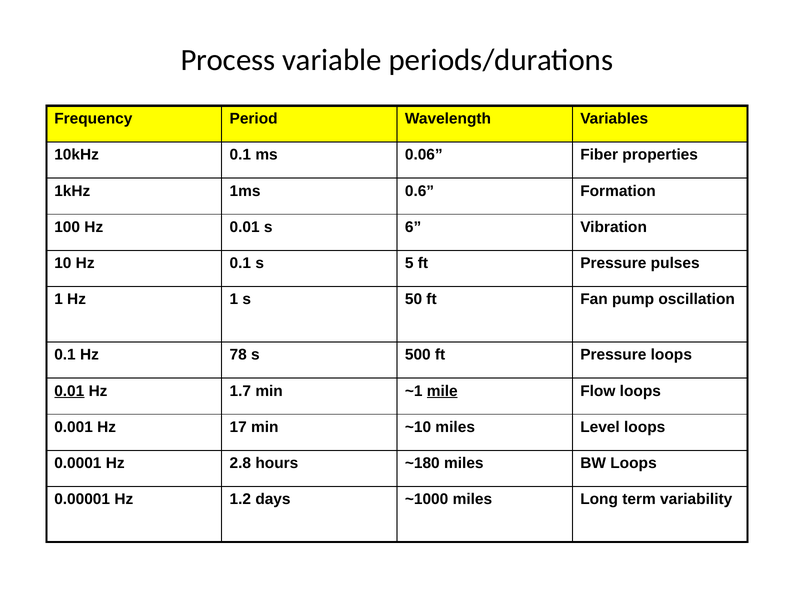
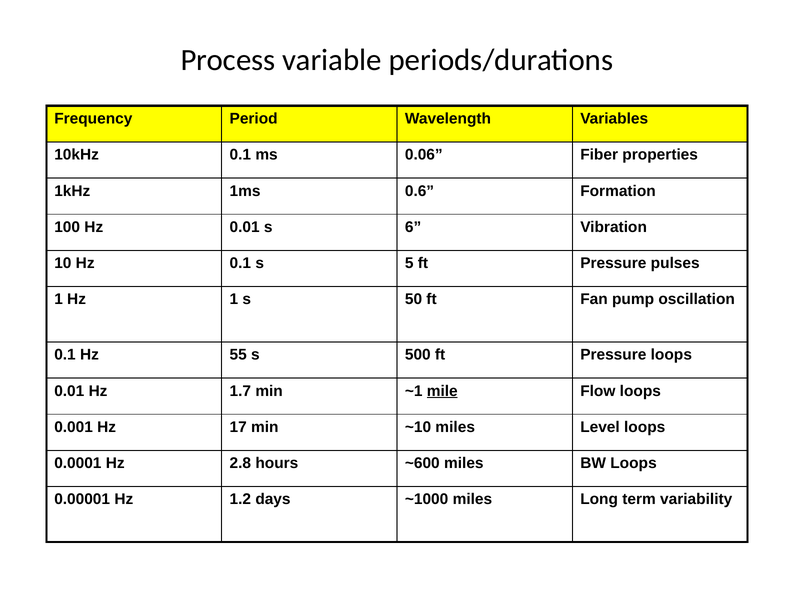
78: 78 -> 55
0.01 at (69, 391) underline: present -> none
~180: ~180 -> ~600
